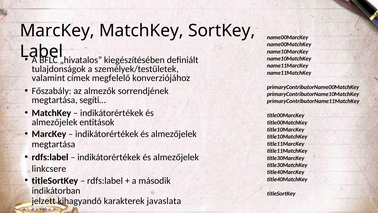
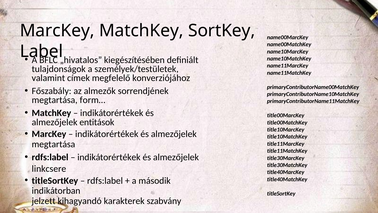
segíti…: segíti… -> form…
javaslata: javaslata -> szabvány
